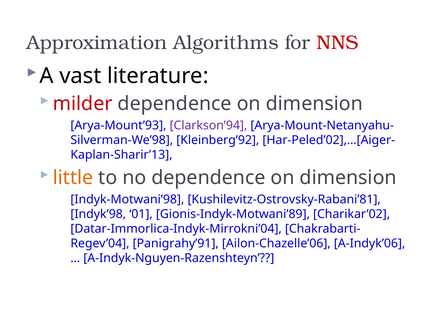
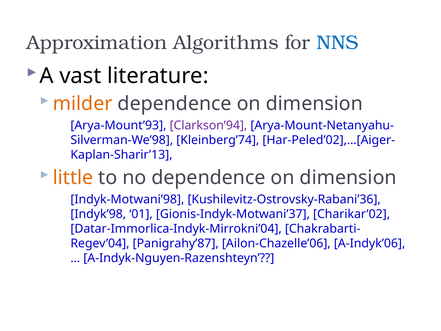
NNS colour: red -> blue
milder colour: red -> orange
Kleinberg’92: Kleinberg’92 -> Kleinberg’74
Kushilevitz-Ostrovsky-Rabani’81: Kushilevitz-Ostrovsky-Rabani’81 -> Kushilevitz-Ostrovsky-Rabani’36
Gionis-Indyk-Motwani’89: Gionis-Indyk-Motwani’89 -> Gionis-Indyk-Motwani’37
Panigrahy’91: Panigrahy’91 -> Panigrahy’87
